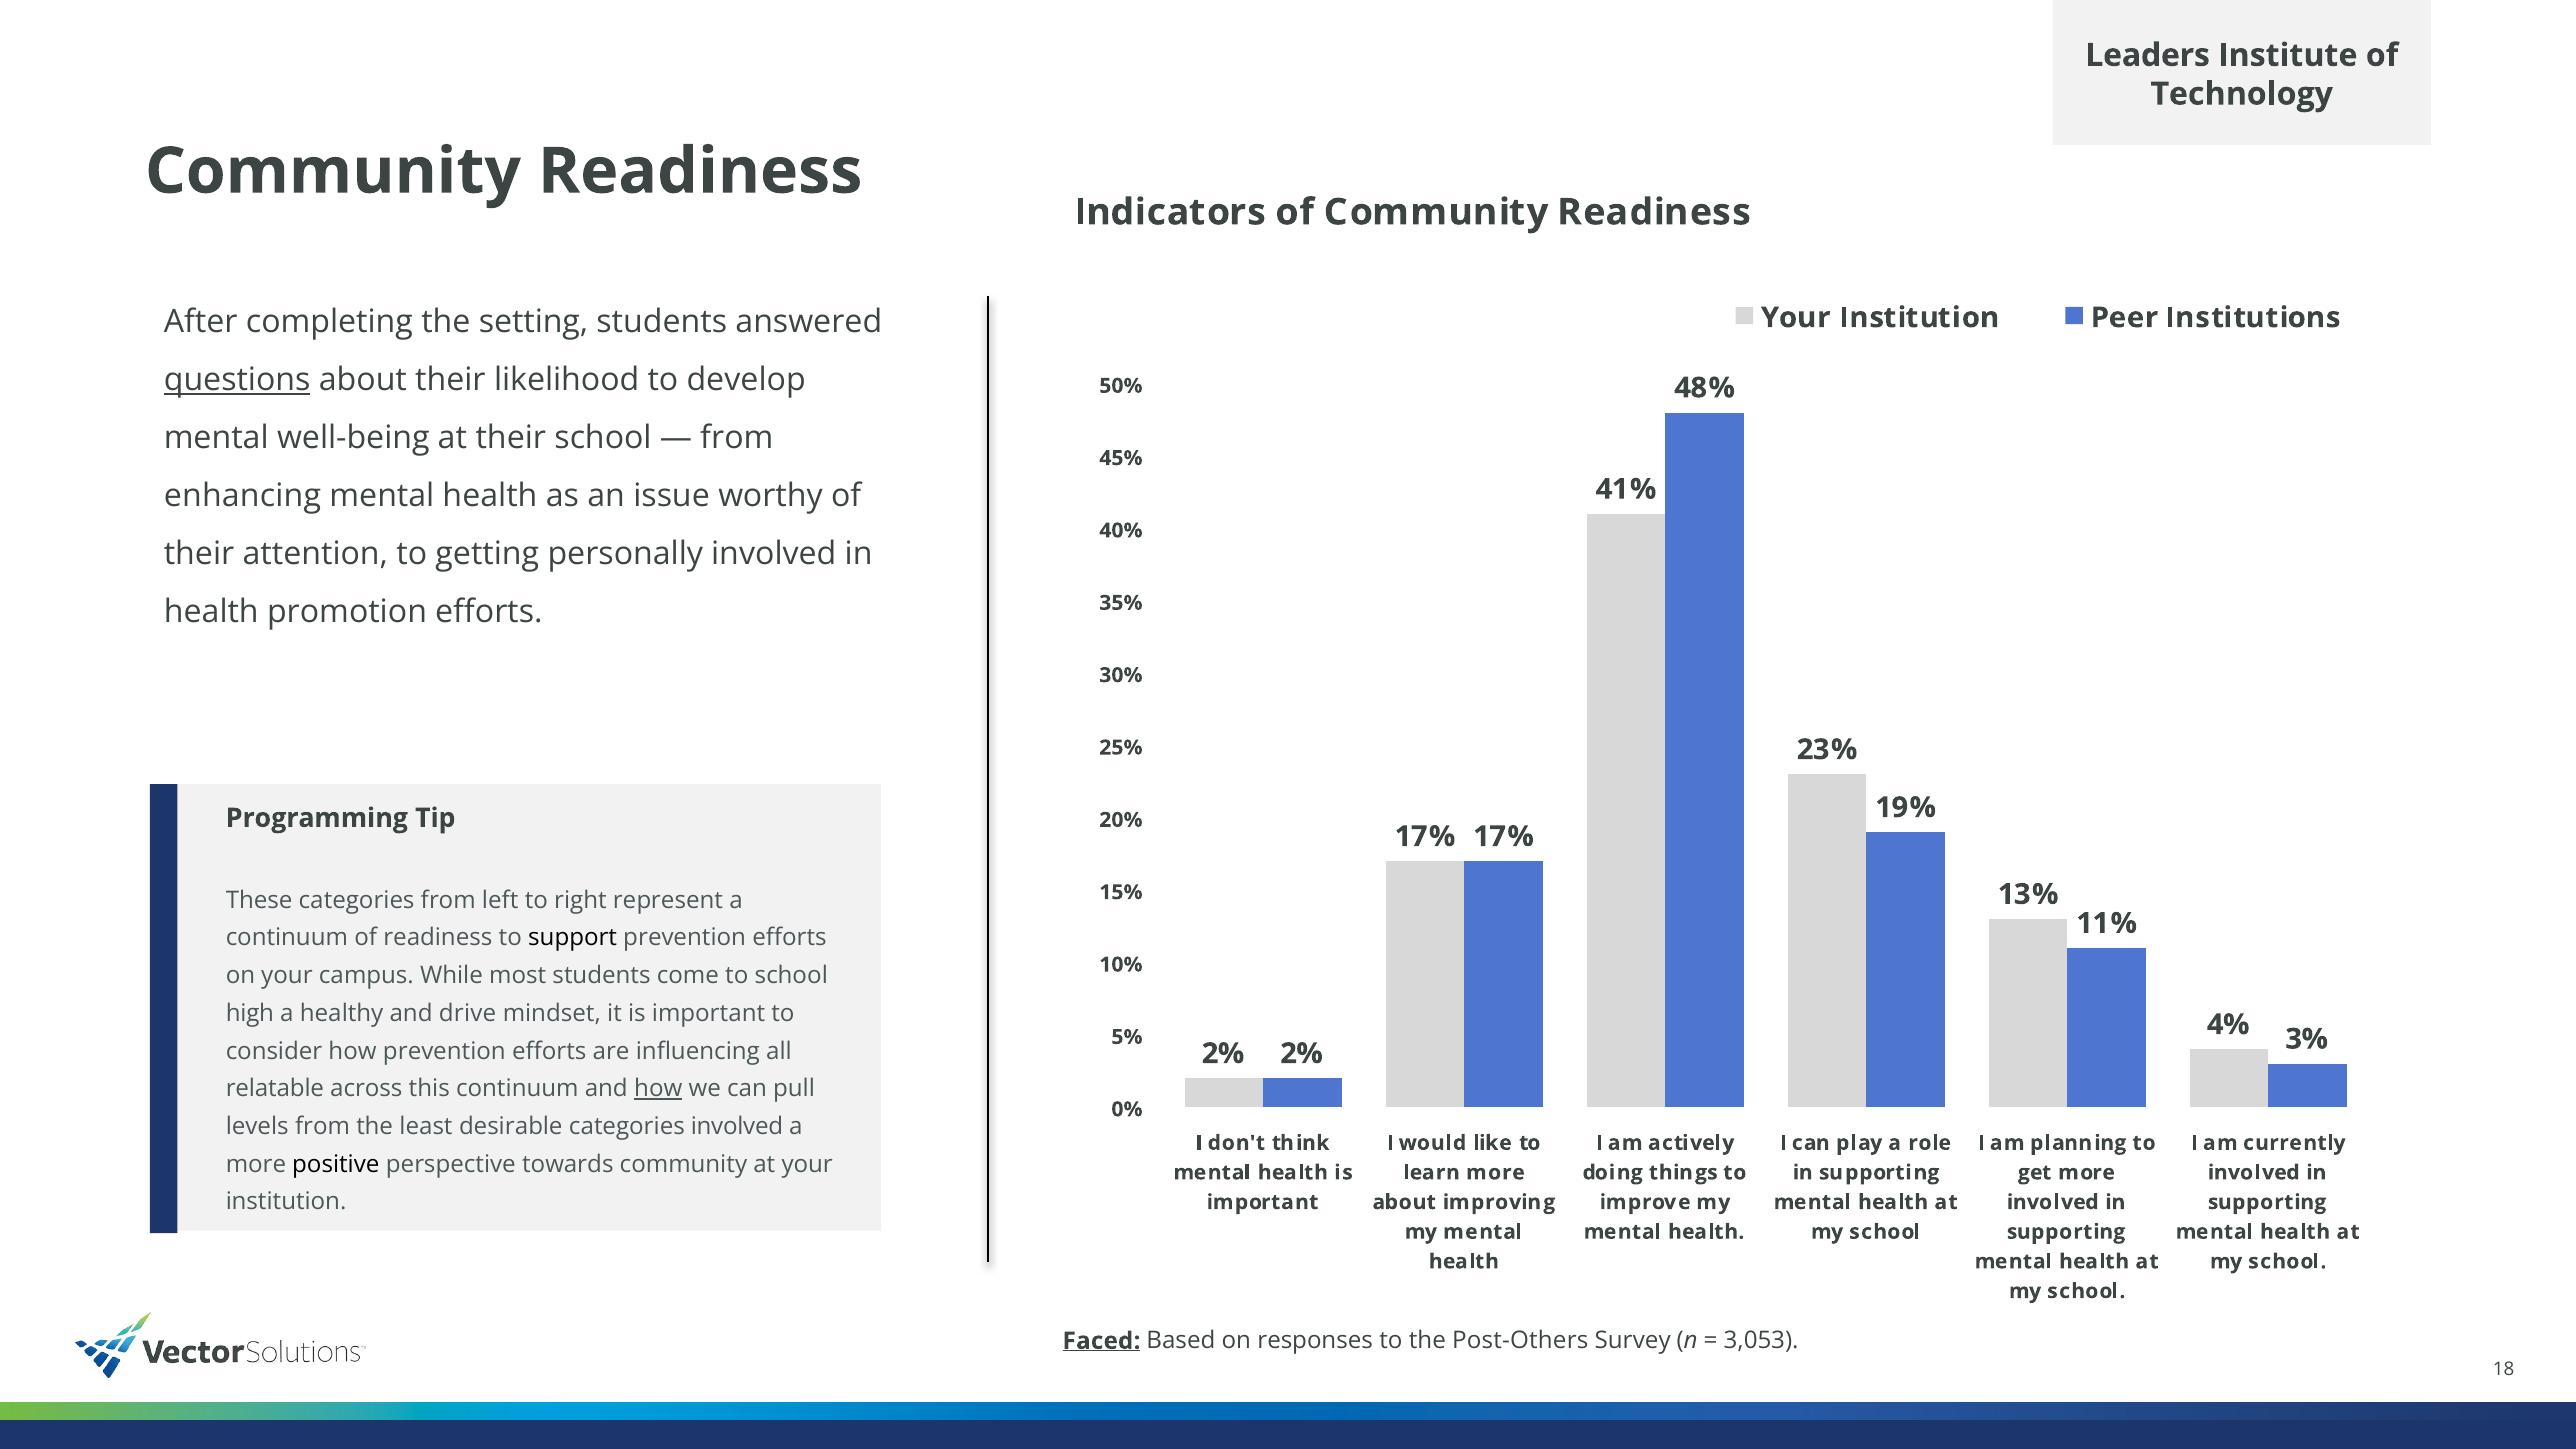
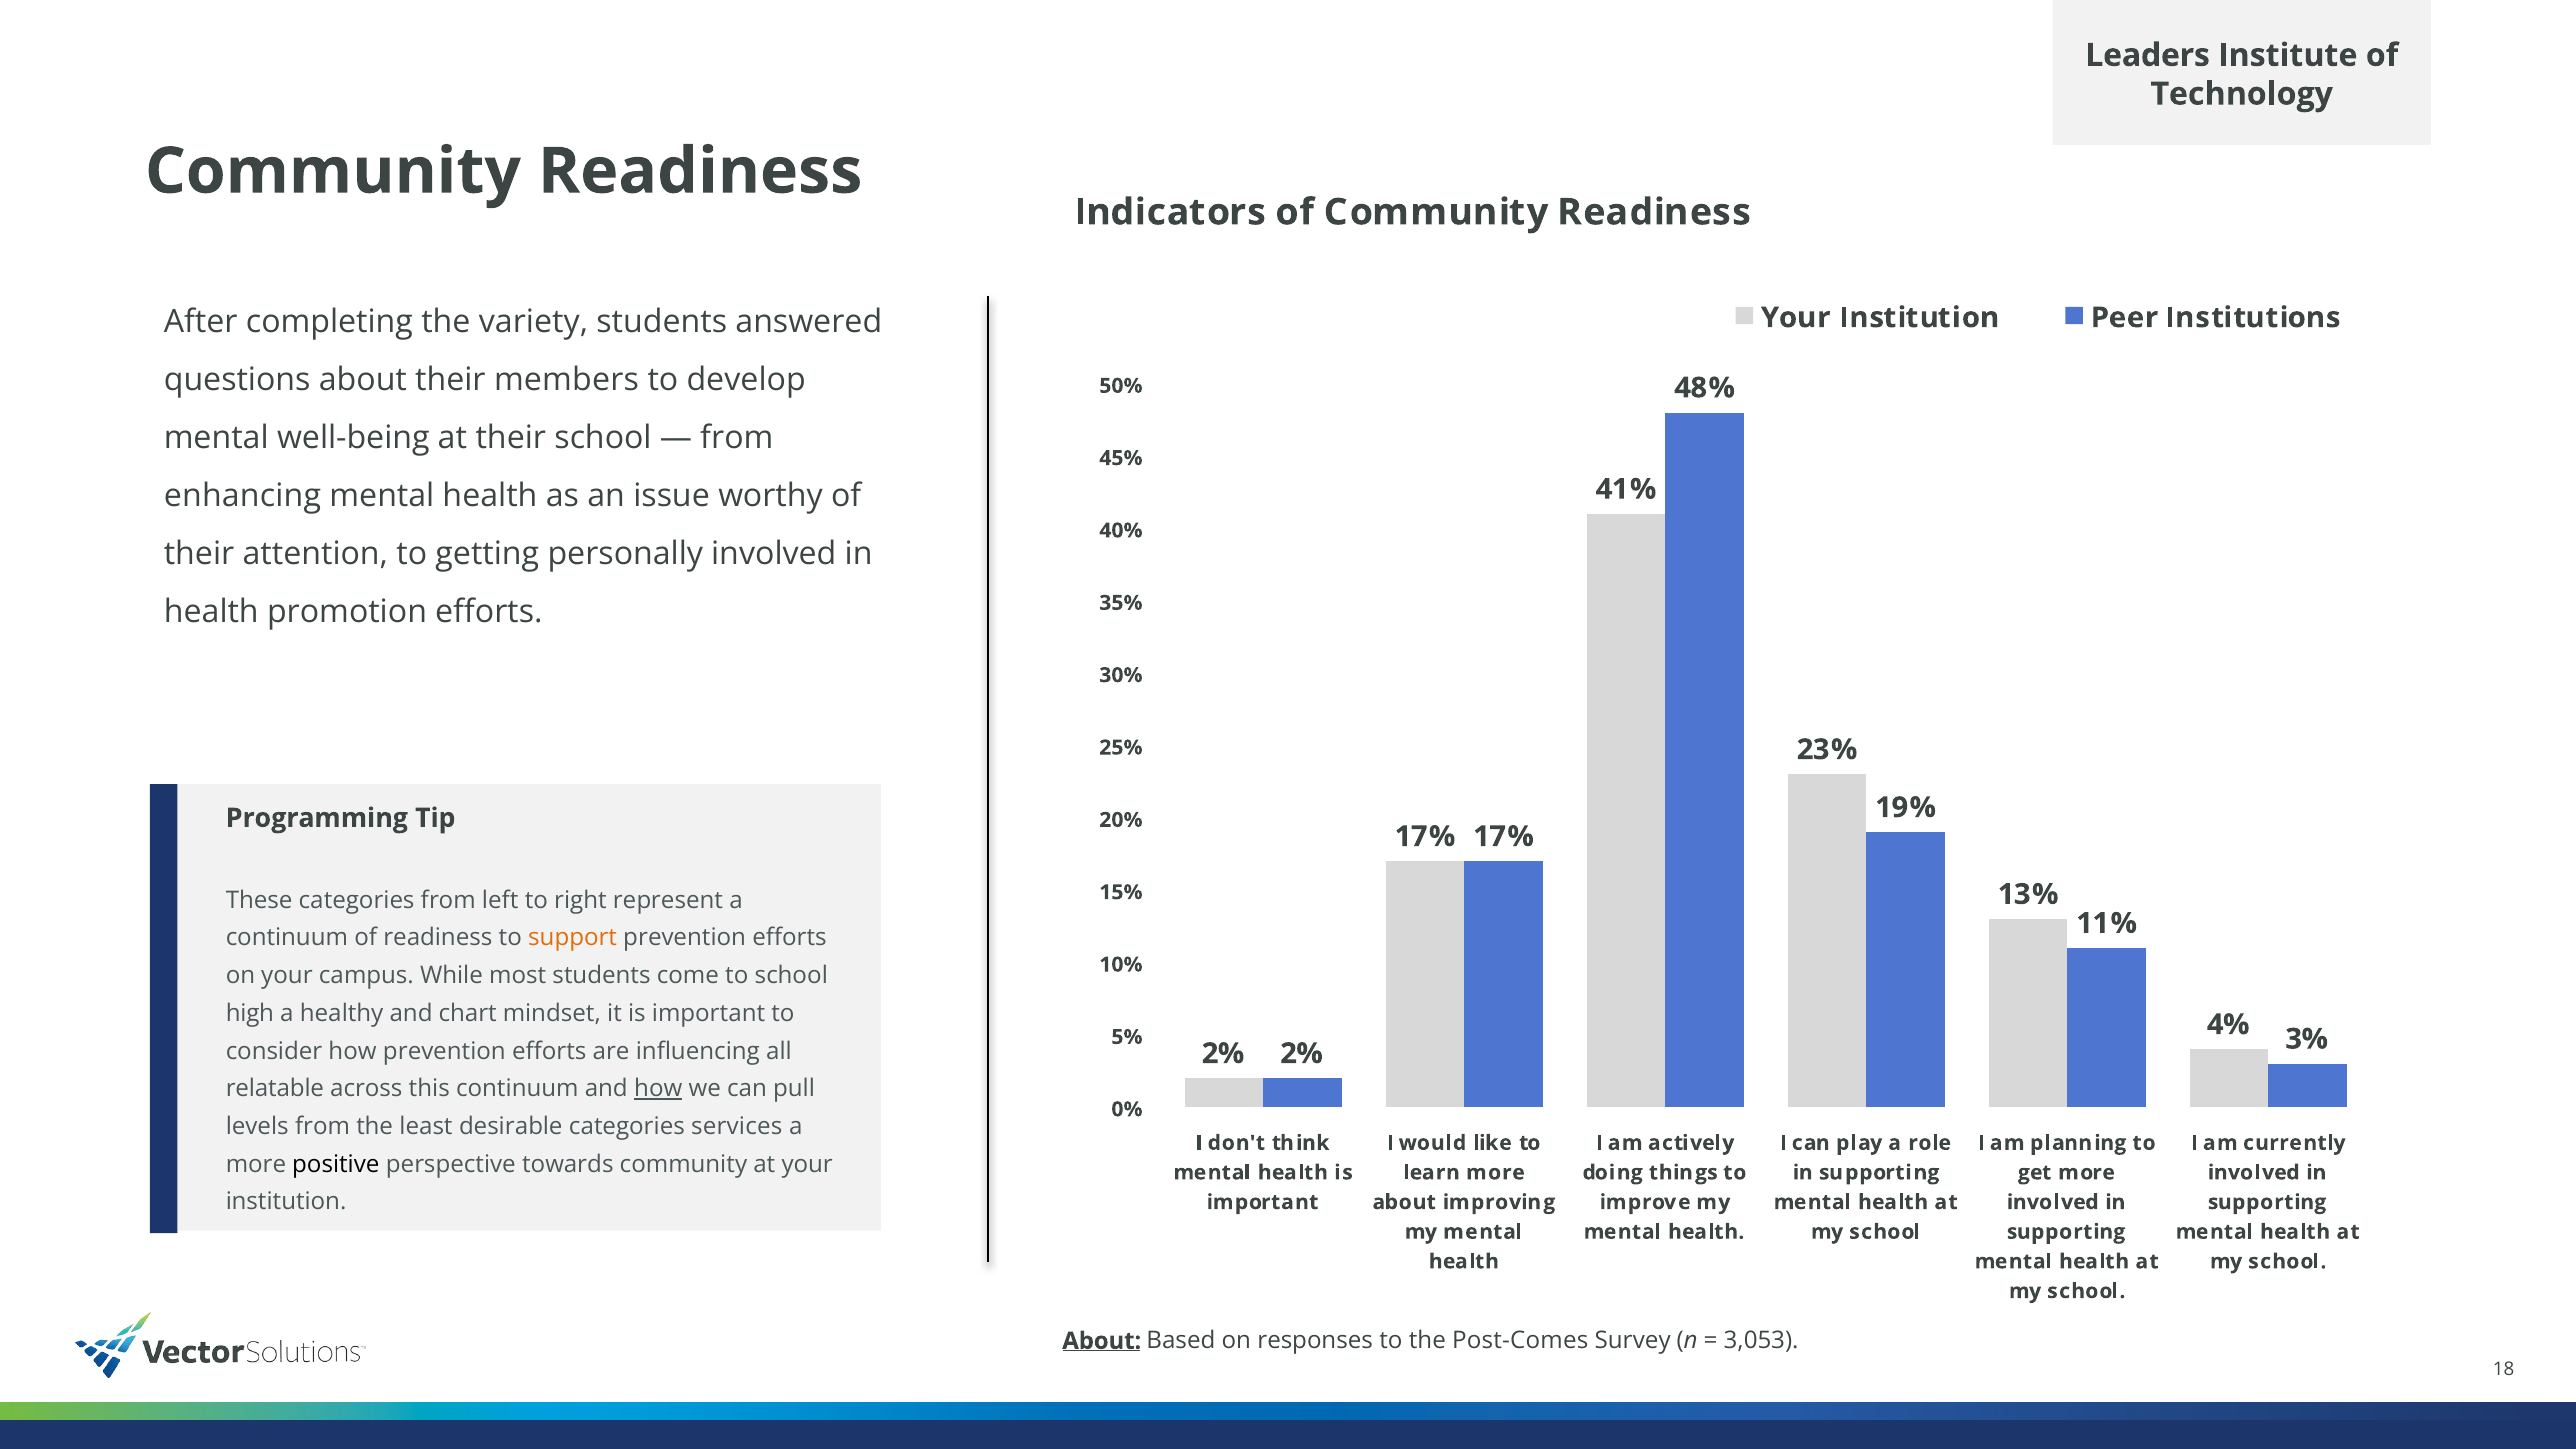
setting: setting -> variety
questions underline: present -> none
likelihood: likelihood -> members
support colour: black -> orange
drive: drive -> chart
categories involved: involved -> services
Faced at (1102, 1341): Faced -> About
Post-Others: Post-Others -> Post-Comes
